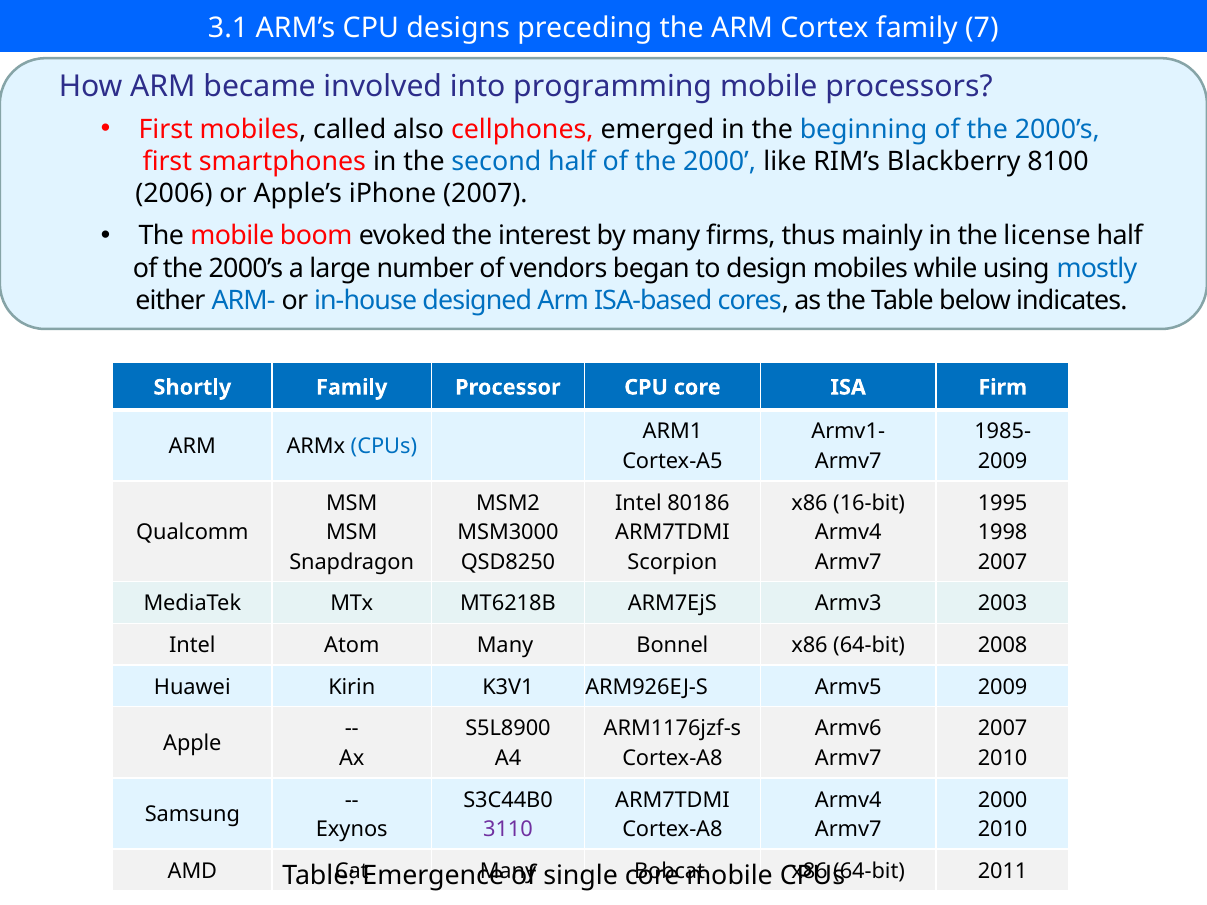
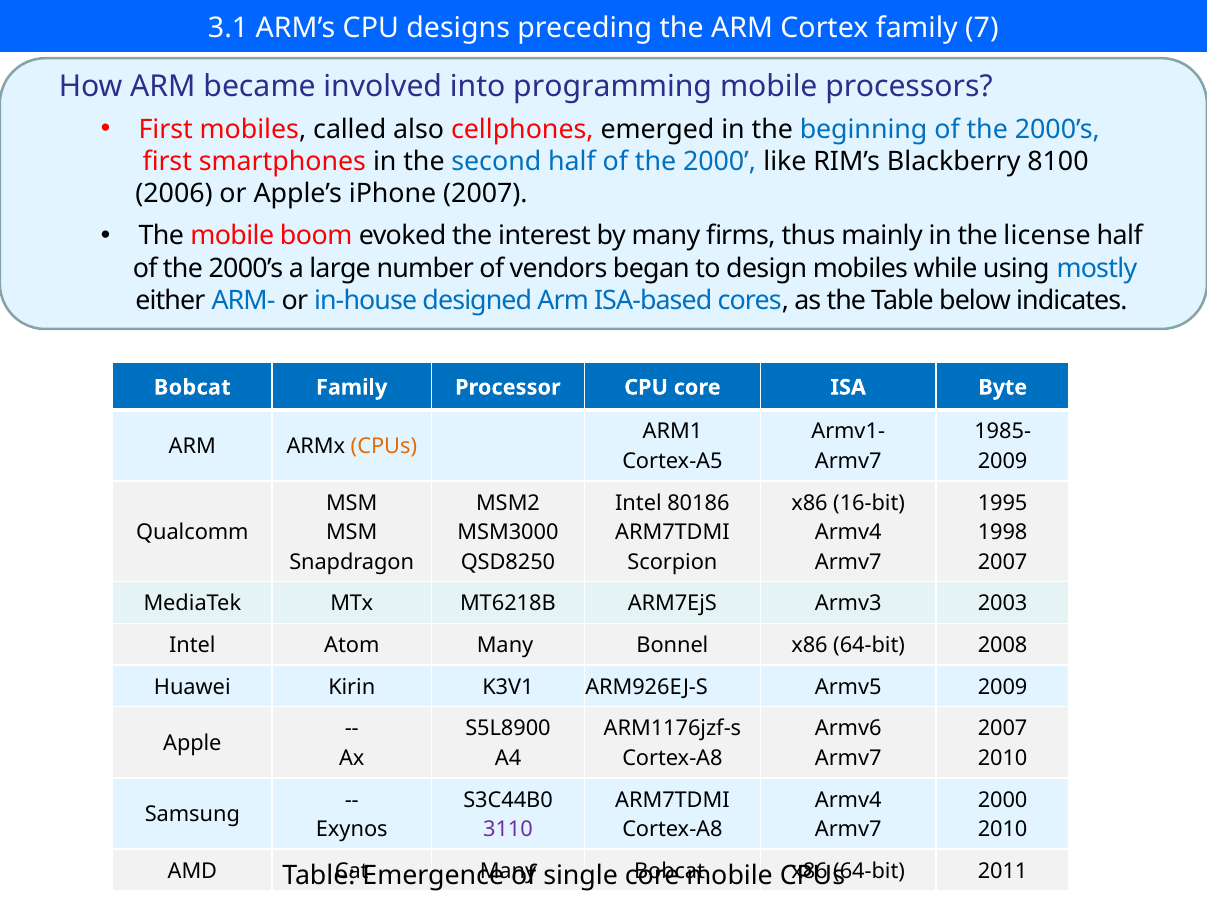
Shortly at (192, 388): Shortly -> Bobcat
Firm: Firm -> Byte
CPUs at (384, 447) colour: blue -> orange
